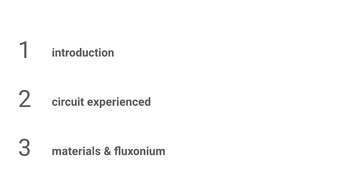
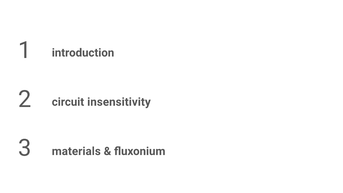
experienced: experienced -> insensitivity
